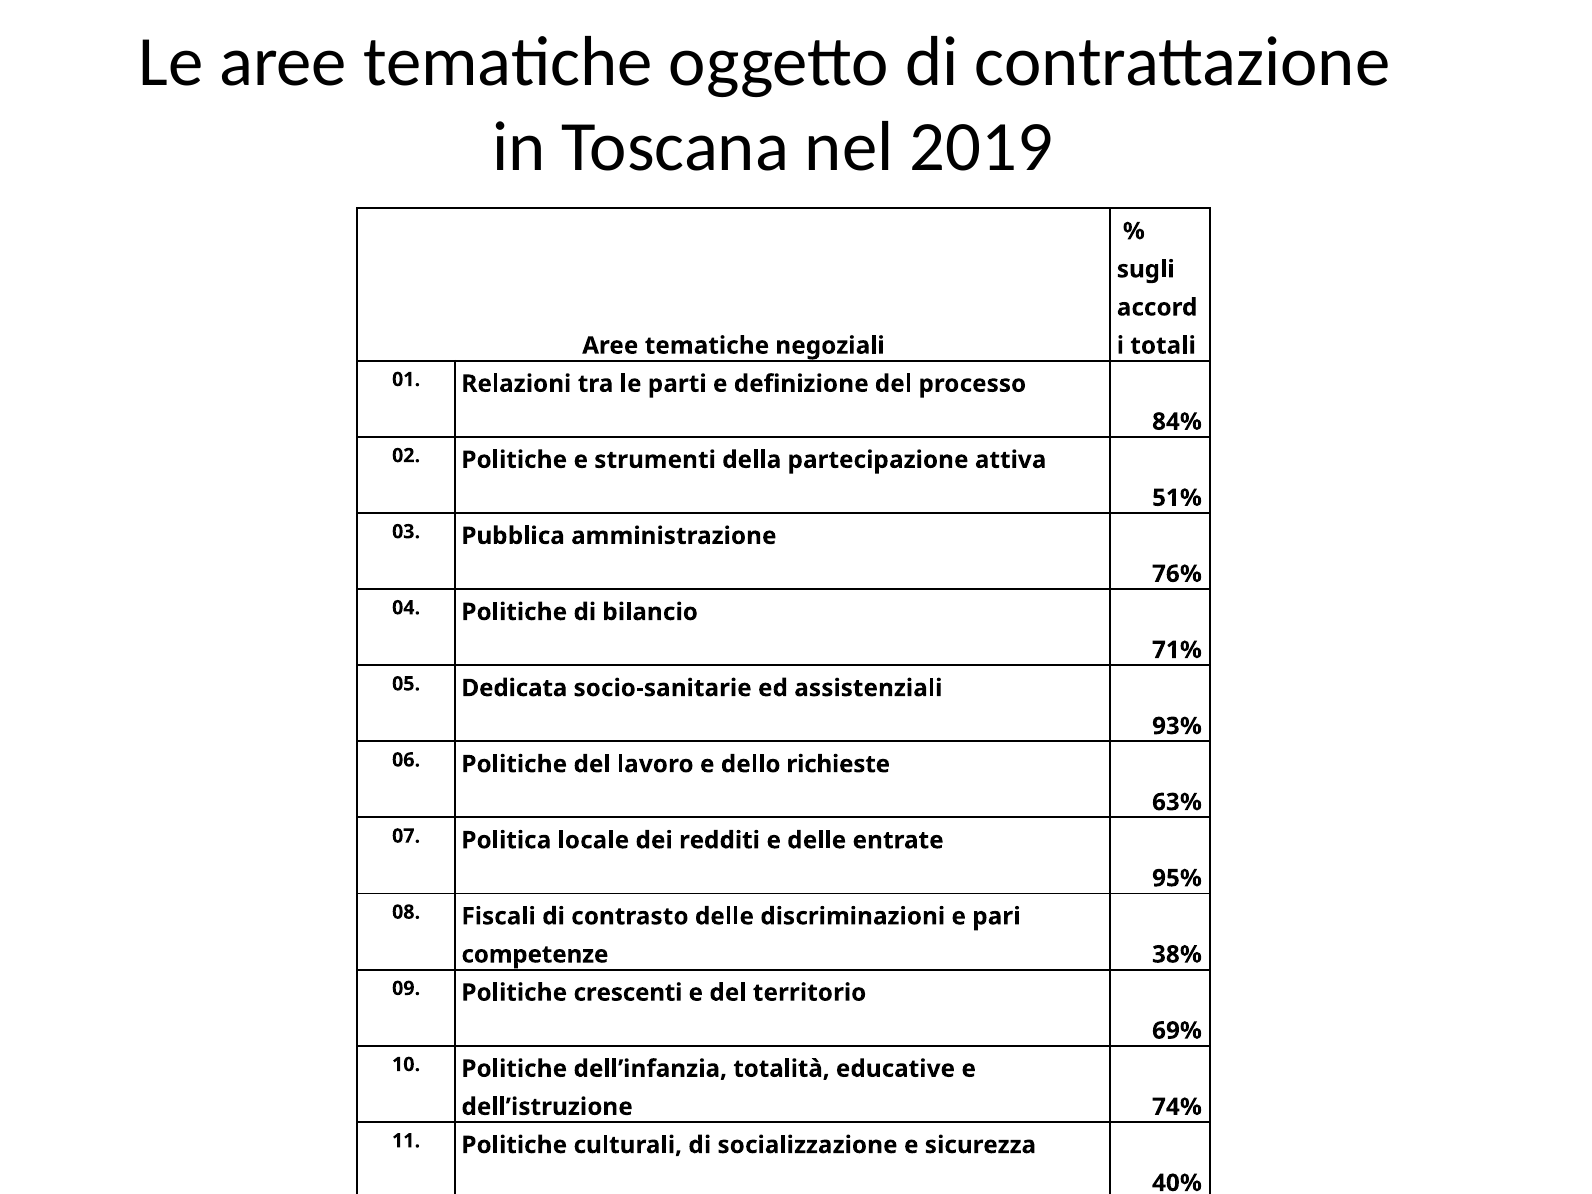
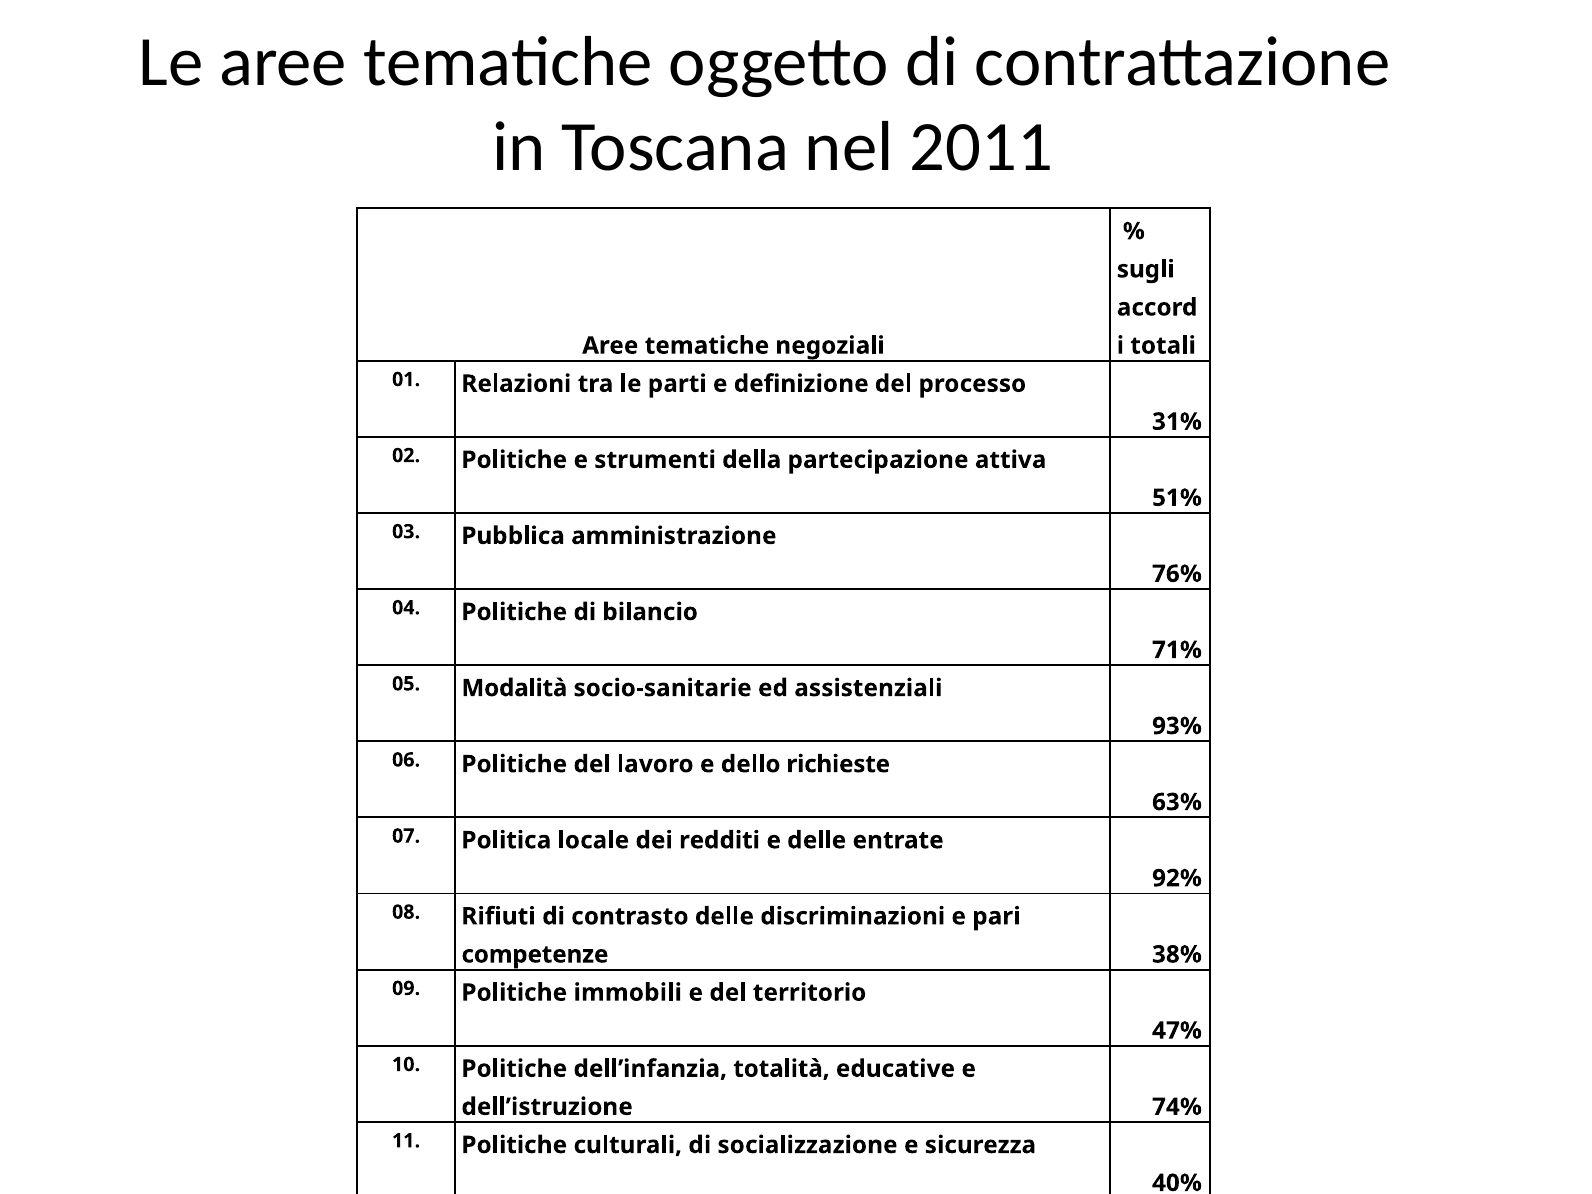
2019: 2019 -> 2011
84%: 84% -> 31%
Dedicata: Dedicata -> Modalità
95%: 95% -> 92%
Fiscali: Fiscali -> Rifiuti
crescenti: crescenti -> immobili
69%: 69% -> 47%
